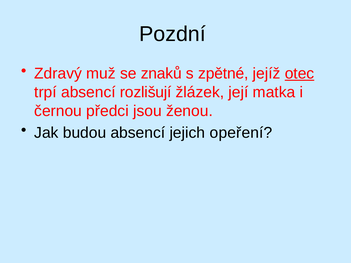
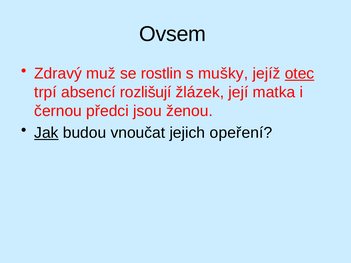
Pozdní: Pozdní -> Ovsem
znaků: znaků -> rostlin
zpětné: zpětné -> mušky
Jak underline: none -> present
budou absencí: absencí -> vnoučat
